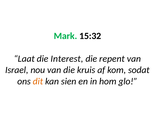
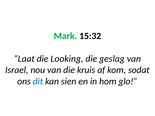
Interest: Interest -> Looking
repent: repent -> geslag
dit colour: orange -> blue
